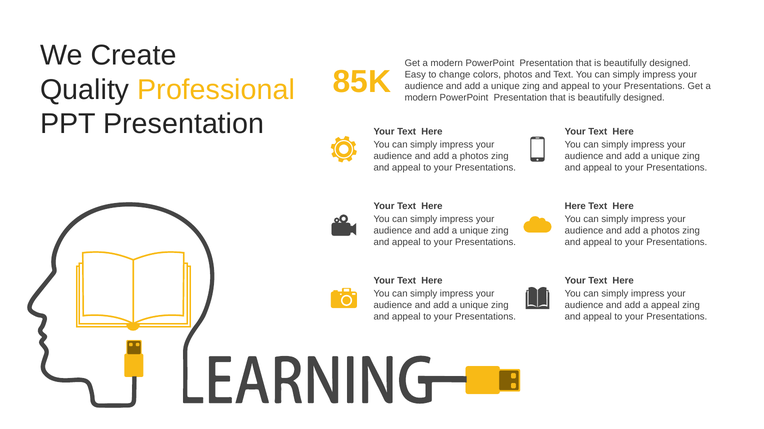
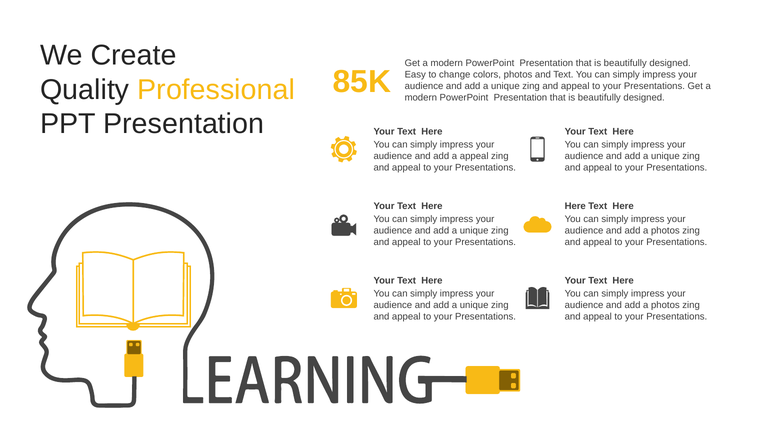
photos at (474, 156): photos -> appeal
appeal at (665, 306): appeal -> photos
